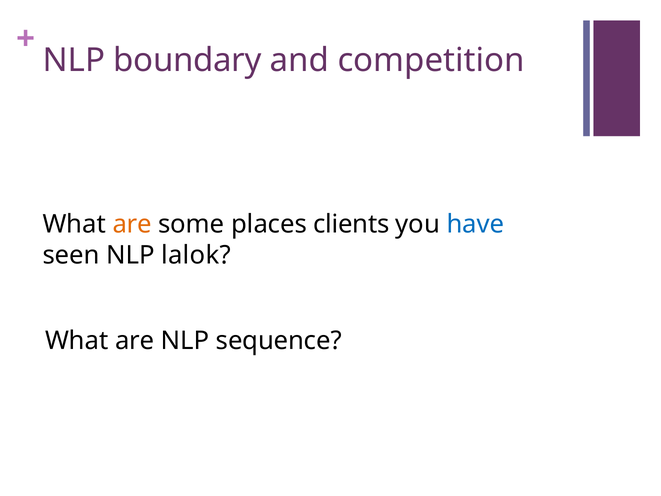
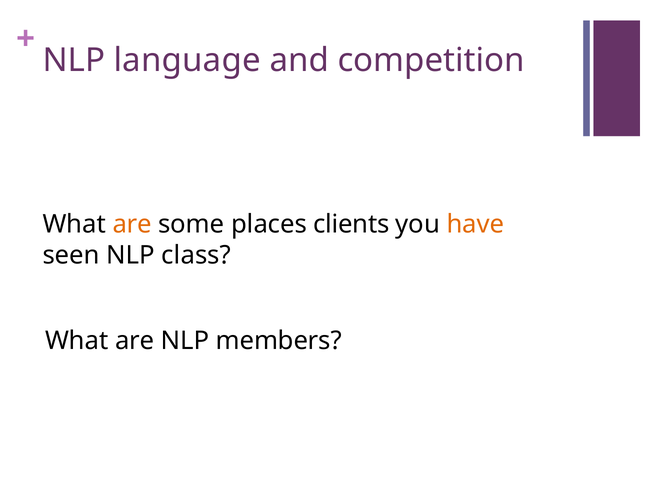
boundary: boundary -> language
have colour: blue -> orange
lalok: lalok -> class
sequence: sequence -> members
